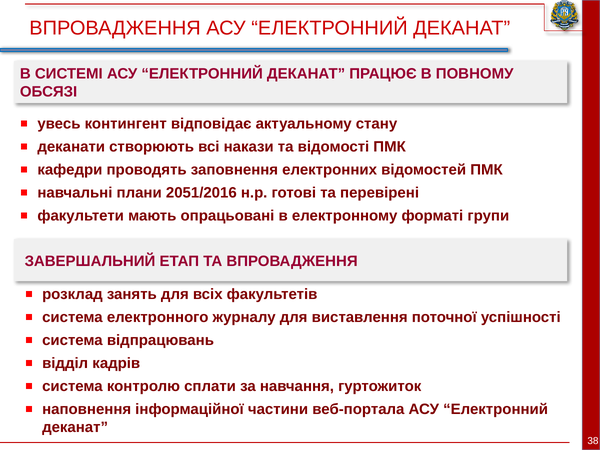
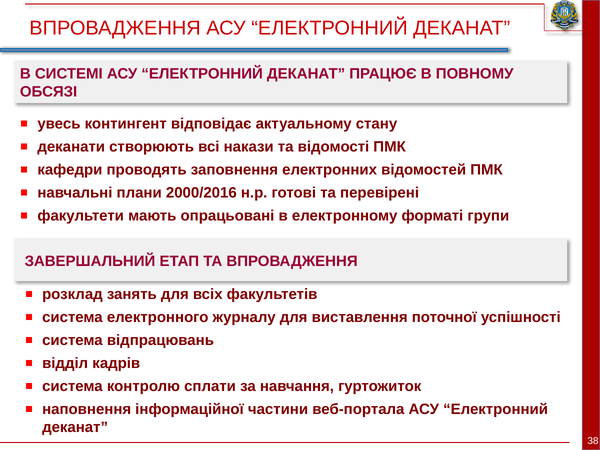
2051/2016: 2051/2016 -> 2000/2016
